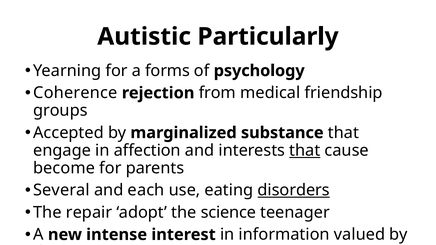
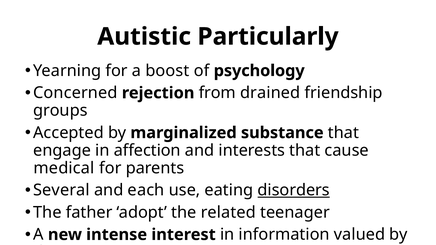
forms: forms -> boost
Coherence: Coherence -> Concerned
medical: medical -> drained
that at (305, 151) underline: present -> none
become: become -> medical
repair: repair -> father
science: science -> related
